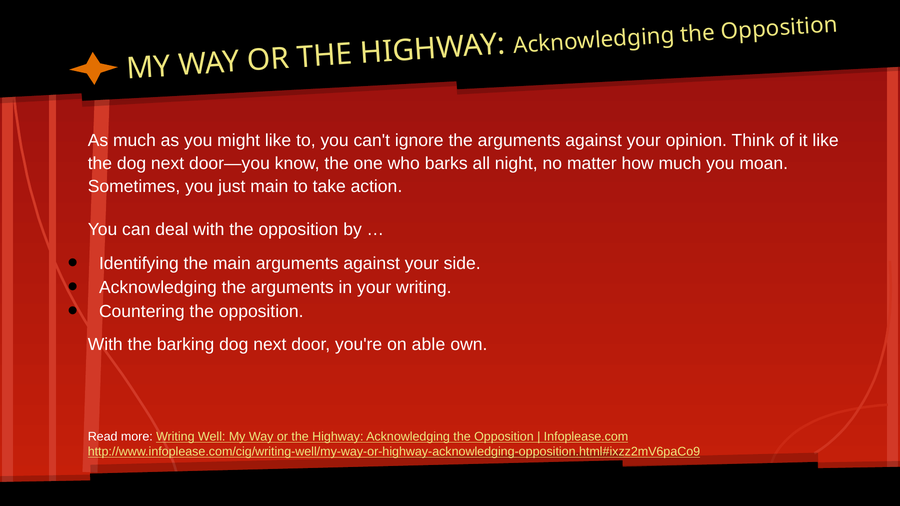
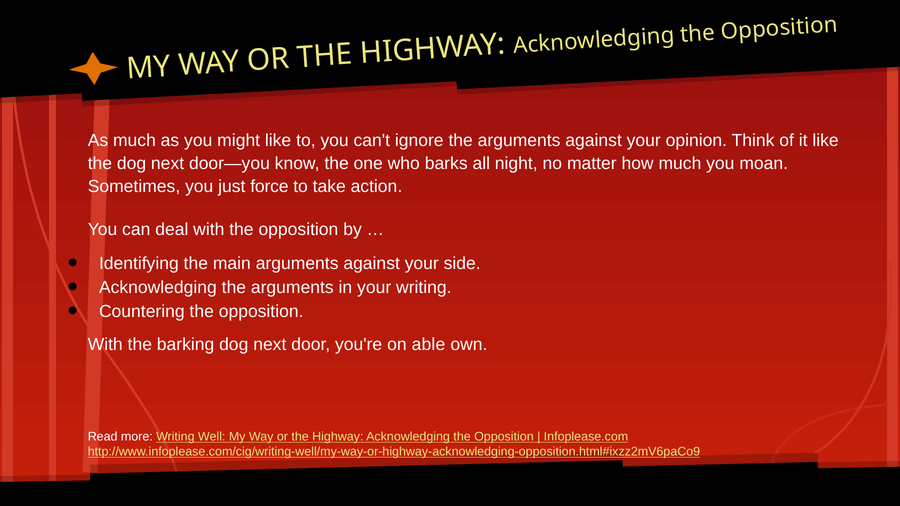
just main: main -> force
